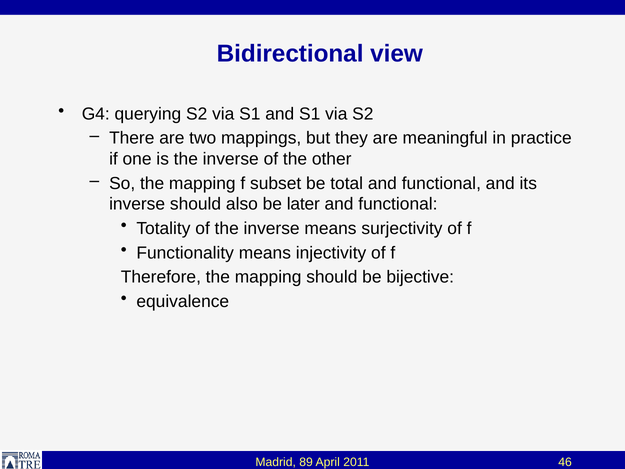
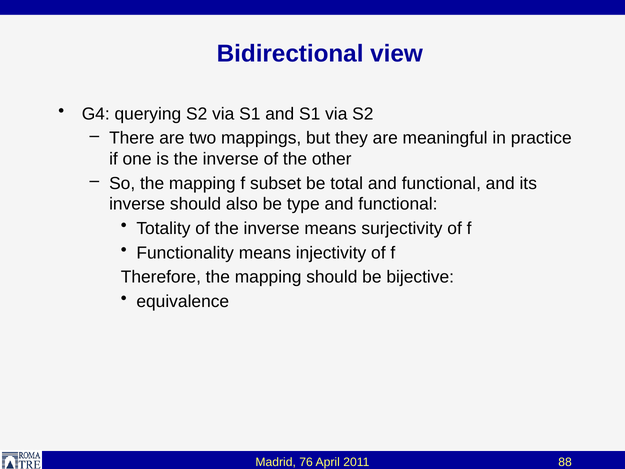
later: later -> type
89: 89 -> 76
46: 46 -> 88
